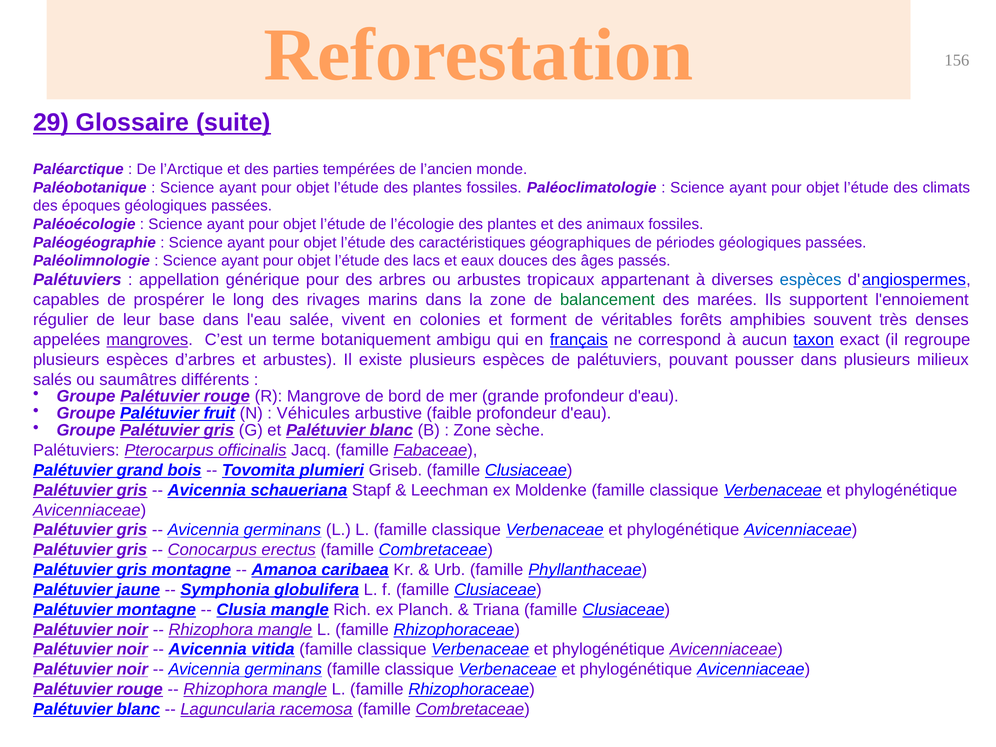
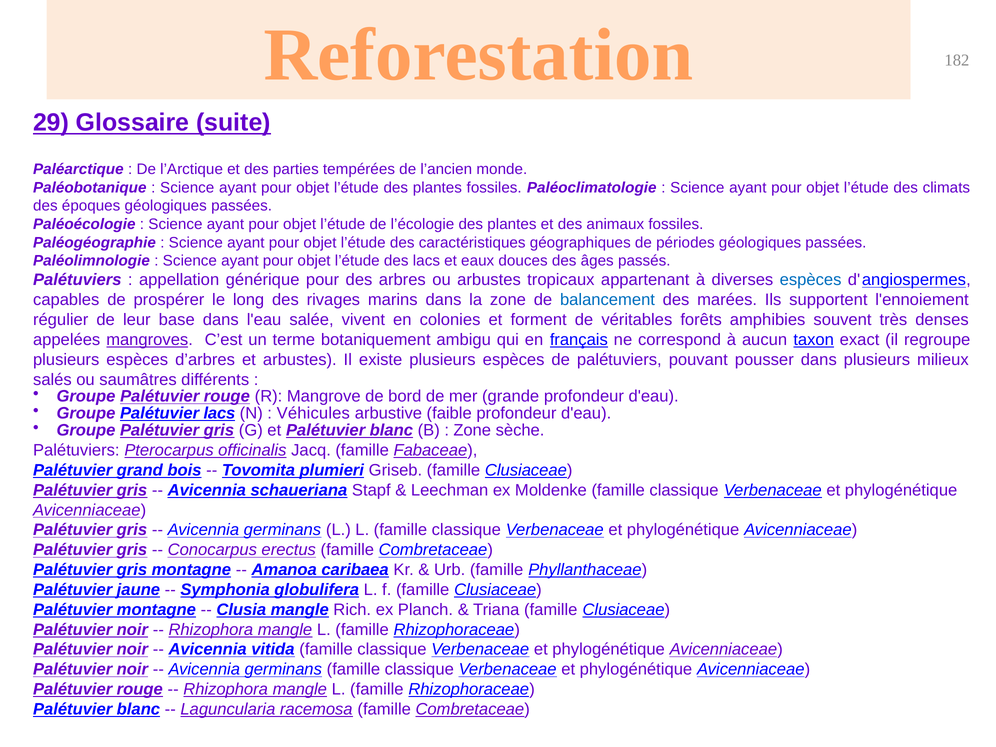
156: 156 -> 182
balancement colour: green -> blue
Palétuvier fruit: fruit -> lacs
